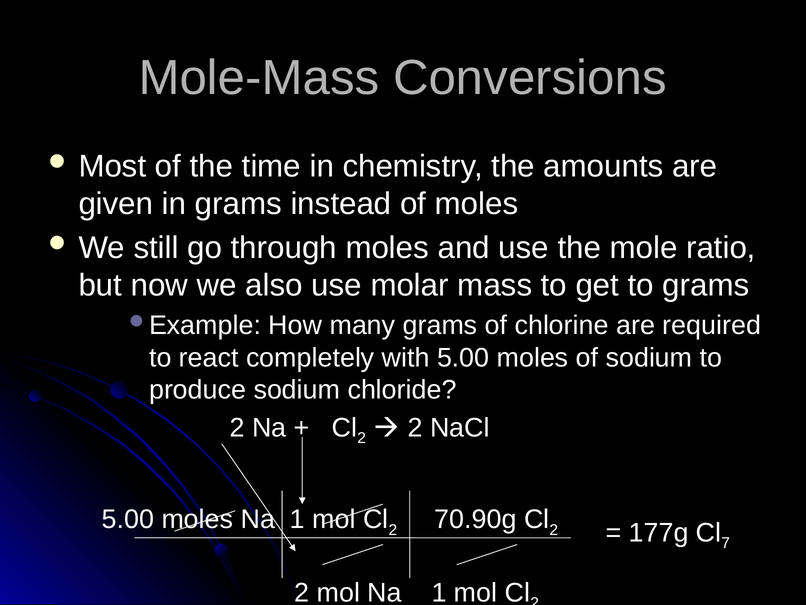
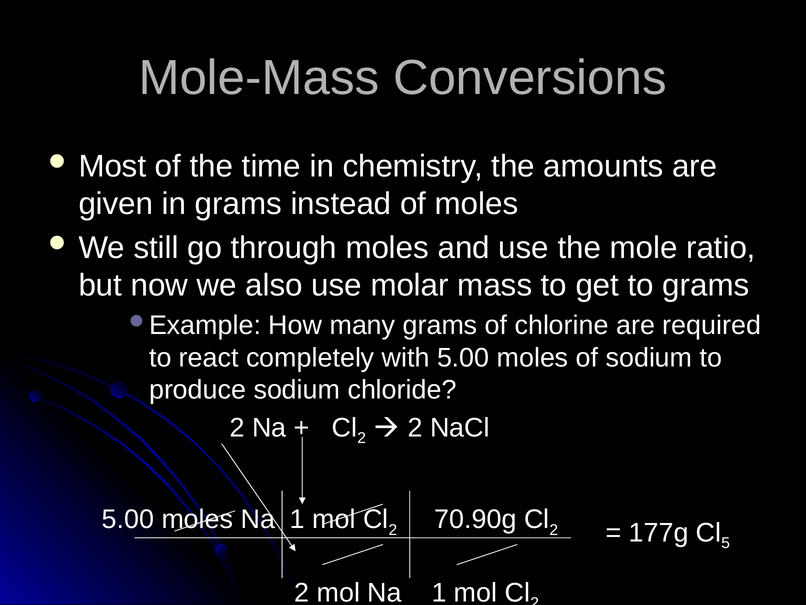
7: 7 -> 5
